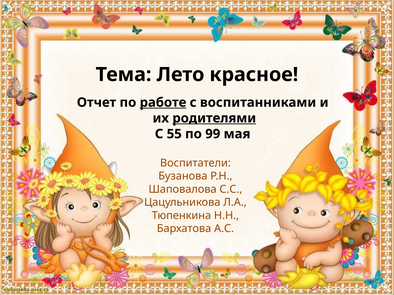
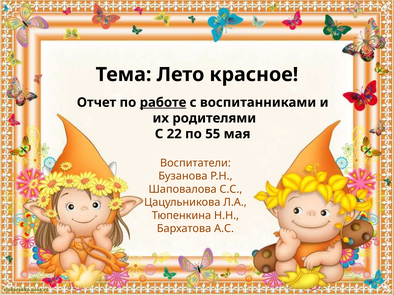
родителями underline: present -> none
55: 55 -> 22
99: 99 -> 55
